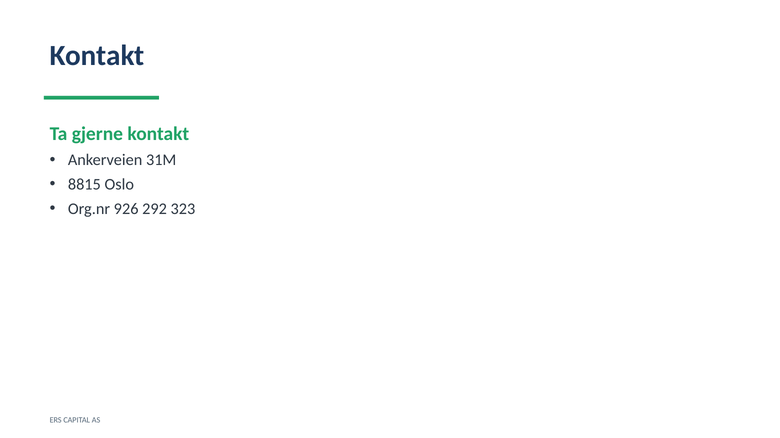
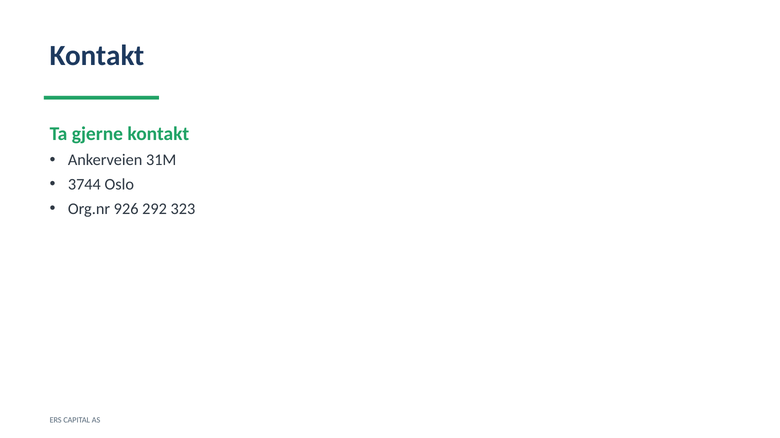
8815: 8815 -> 3744
